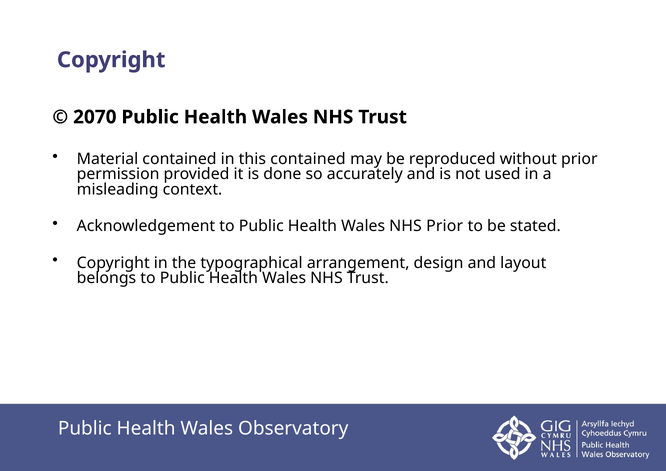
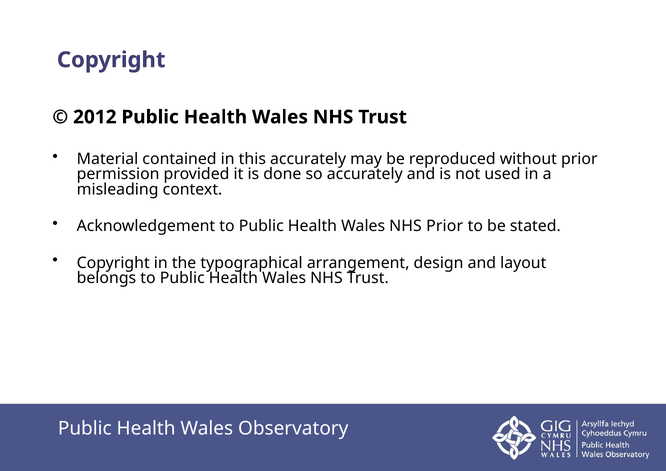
2070: 2070 -> 2012
this contained: contained -> accurately
